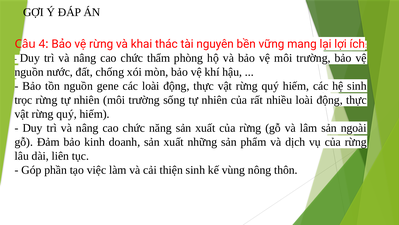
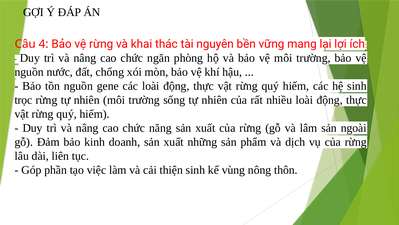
thẩm: thẩm -> ngăn
